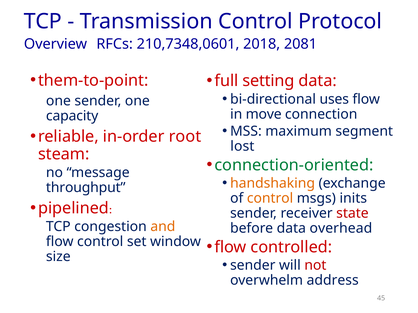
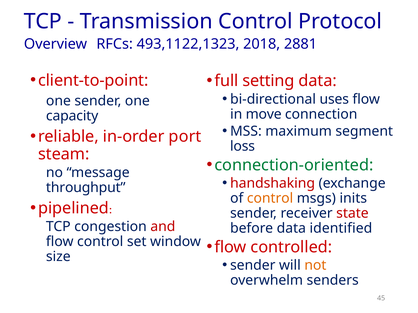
210,7348,0601: 210,7348,0601 -> 493,1122,1323
2081: 2081 -> 2881
them-to-point: them-to-point -> client-to-point
root: root -> port
lost: lost -> loss
handshaking colour: orange -> red
and colour: orange -> red
overhead: overhead -> identified
not colour: red -> orange
address: address -> senders
